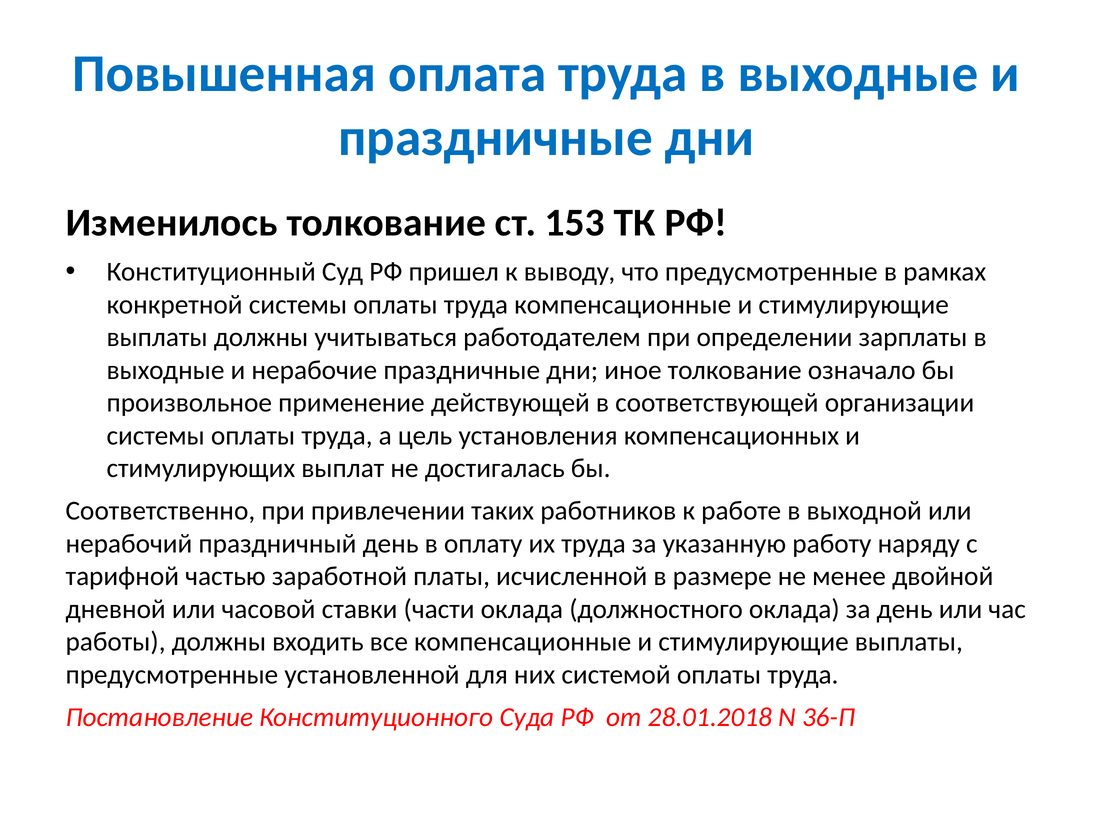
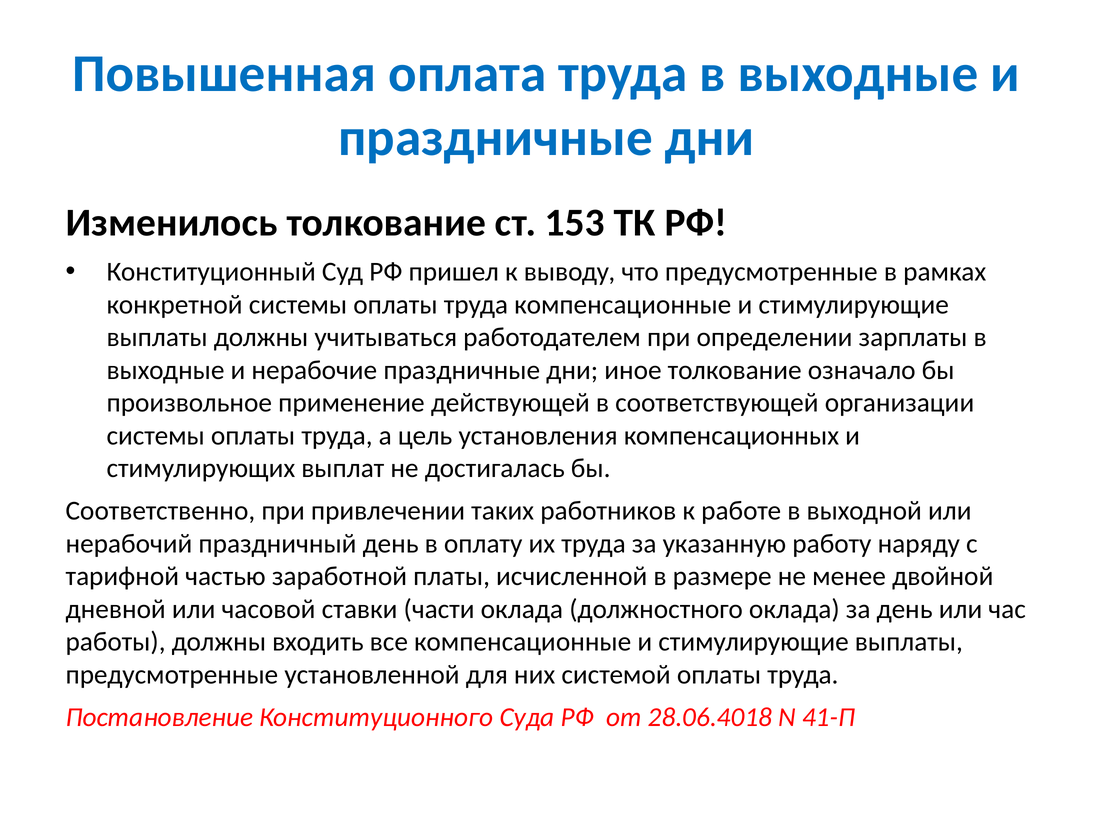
28.01.2018: 28.01.2018 -> 28.06.4018
36-П: 36-П -> 41-П
